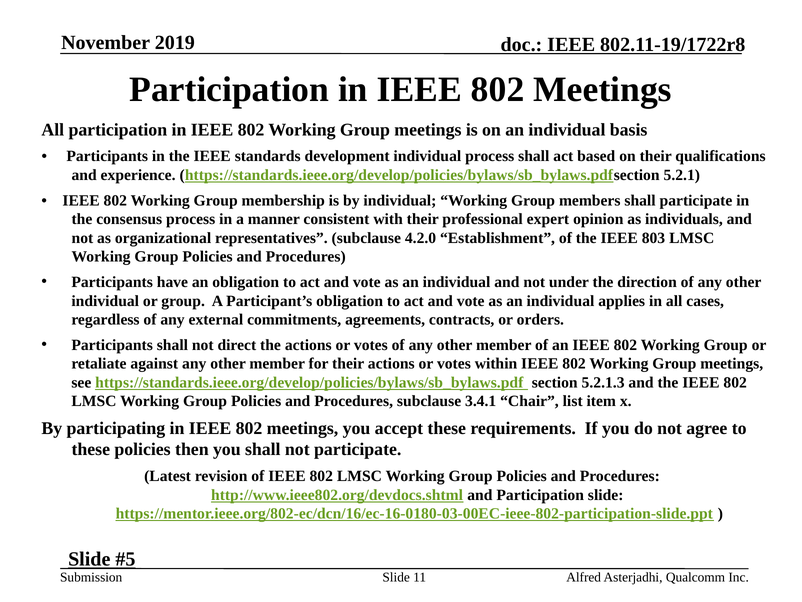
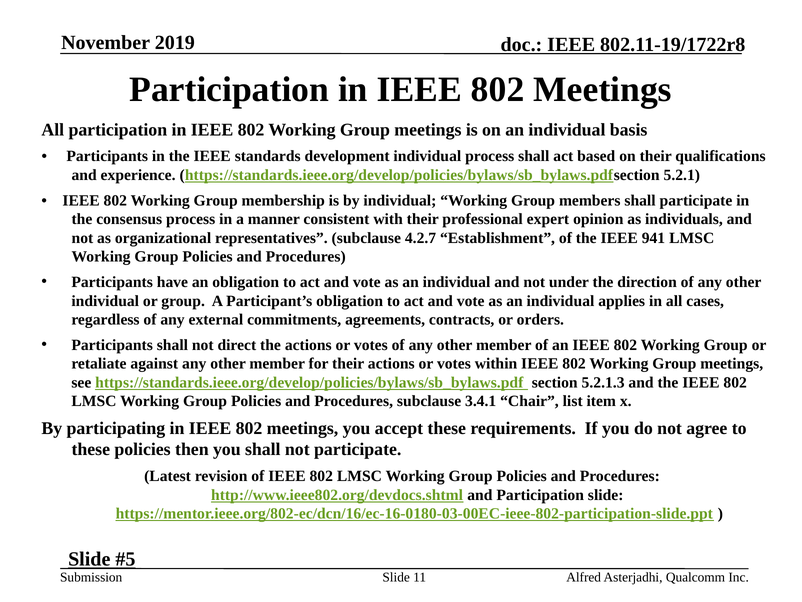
4.2.0: 4.2.0 -> 4.2.7
803: 803 -> 941
